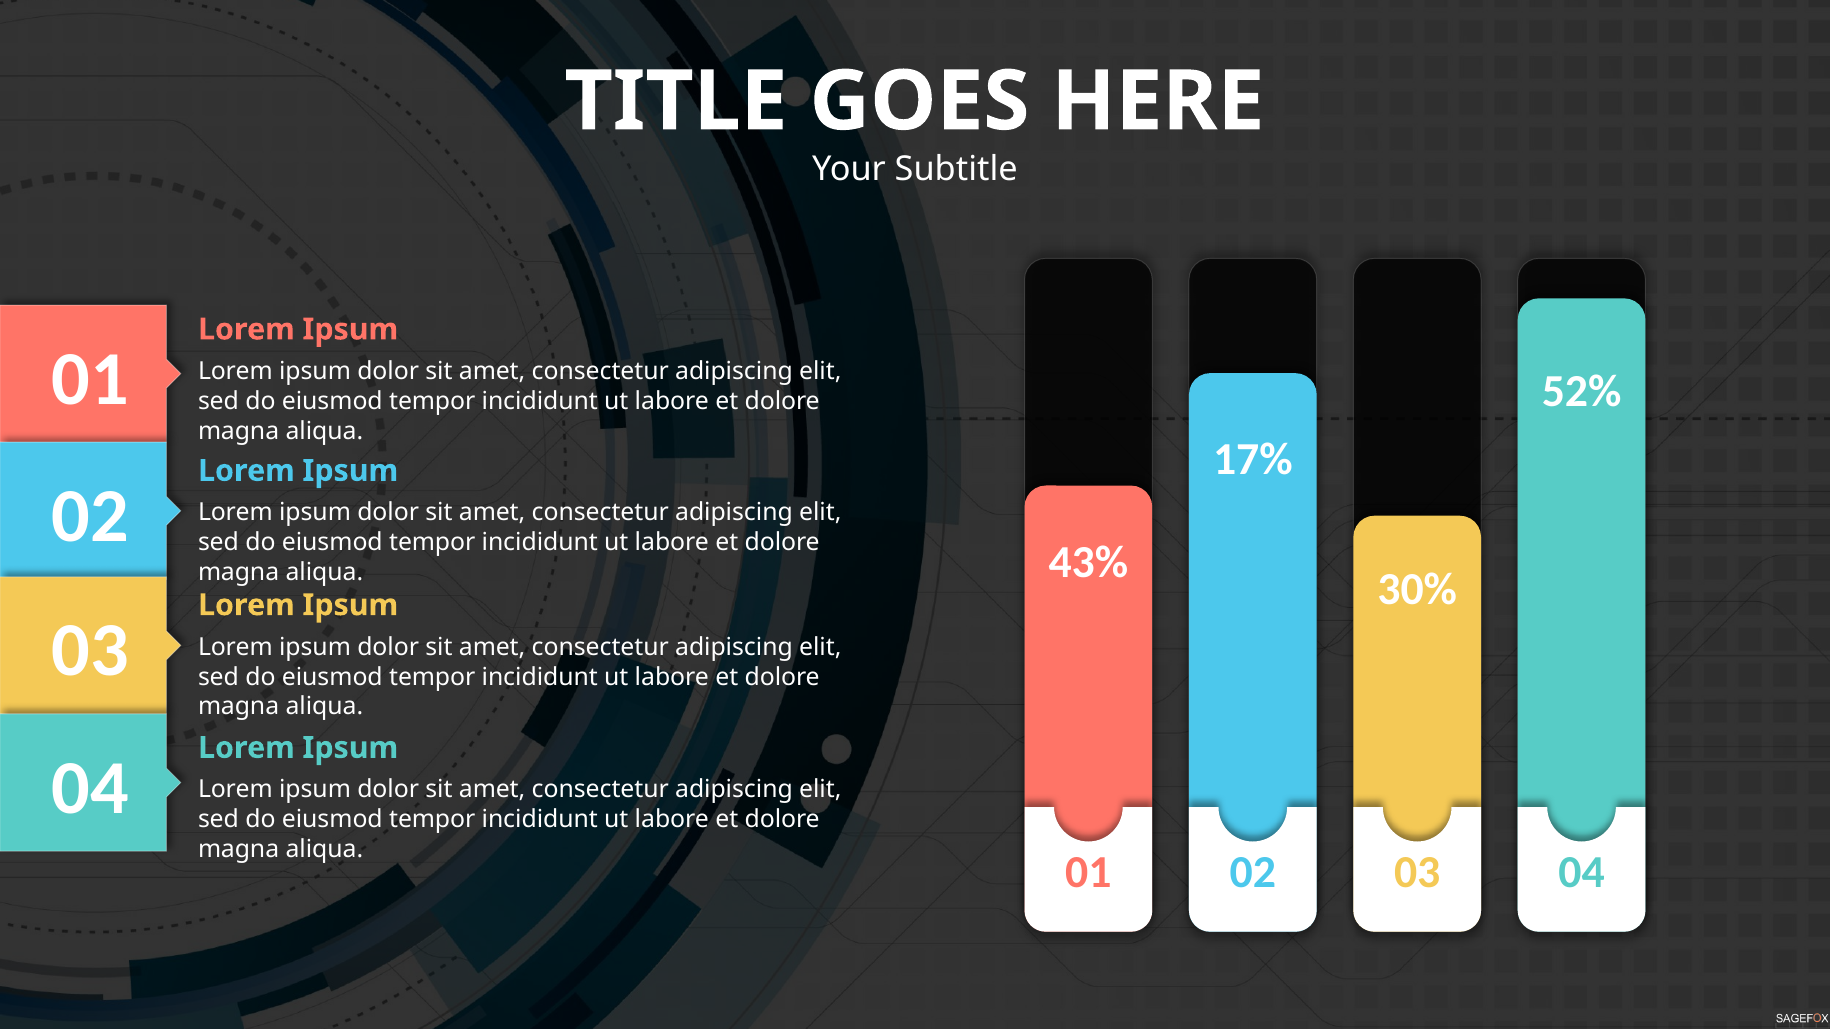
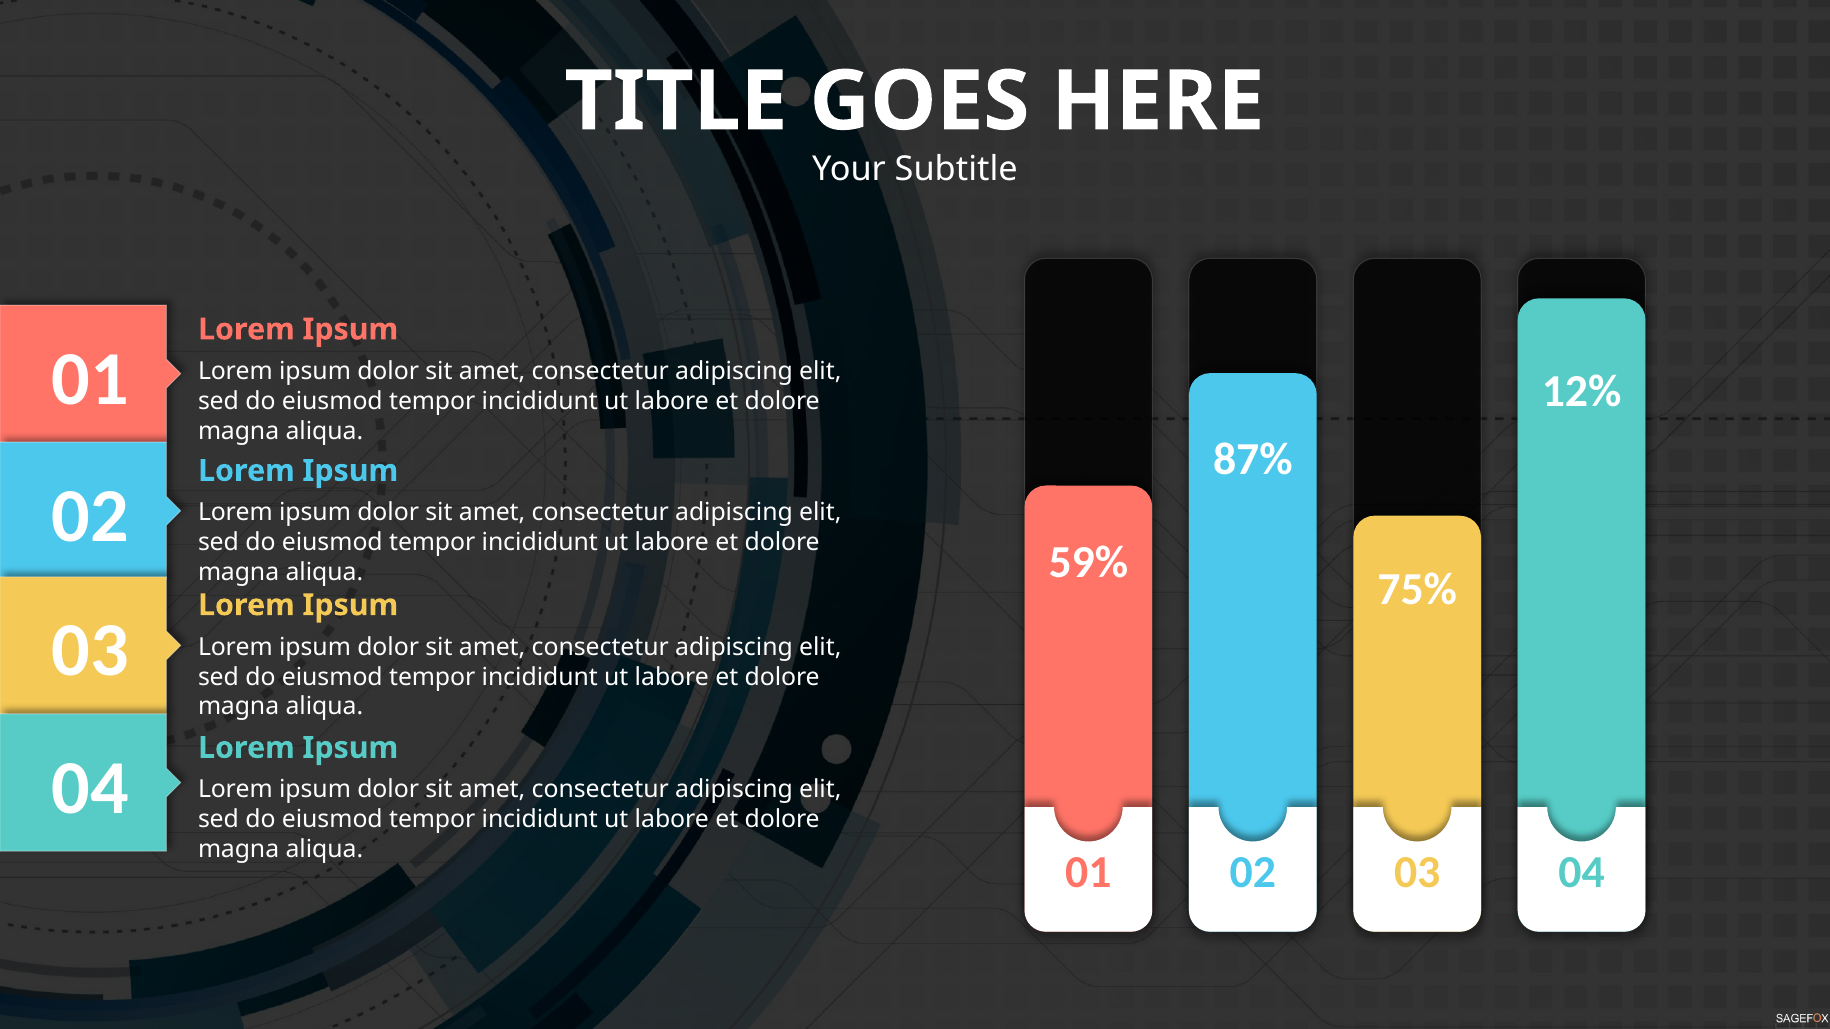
52%: 52% -> 12%
17%: 17% -> 87%
43%: 43% -> 59%
30%: 30% -> 75%
